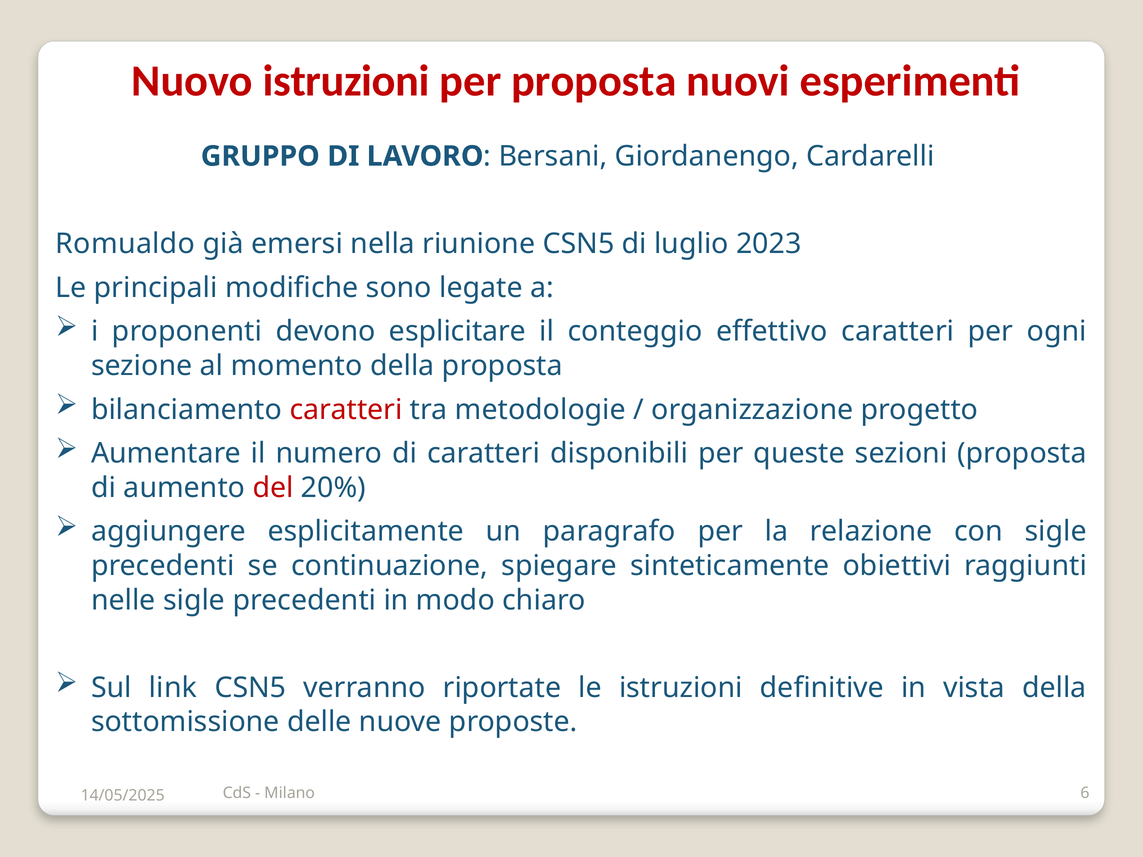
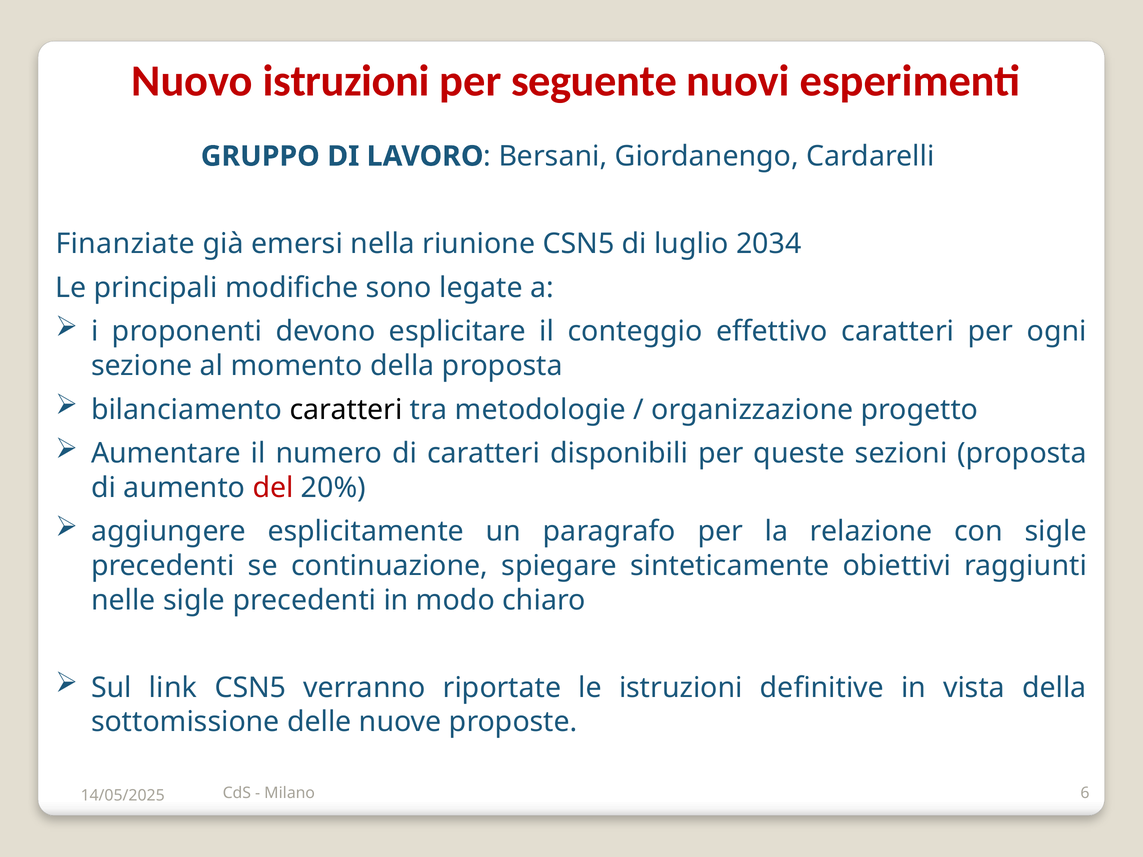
per proposta: proposta -> seguente
Romualdo: Romualdo -> Finanziate
2023: 2023 -> 2034
caratteri at (346, 410) colour: red -> black
